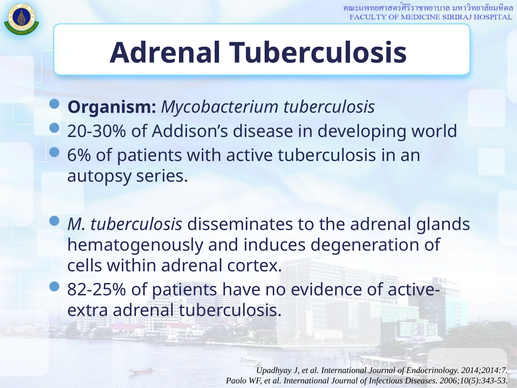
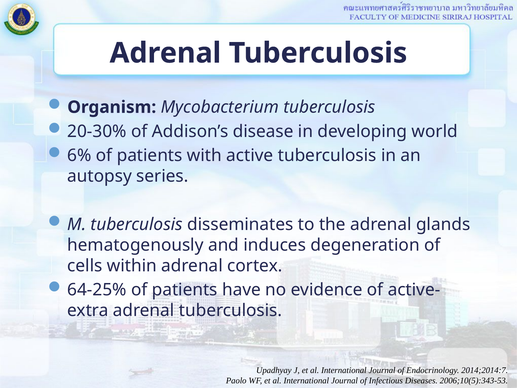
82-25%: 82-25% -> 64-25%
